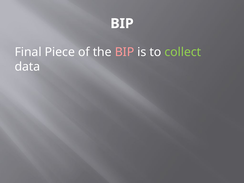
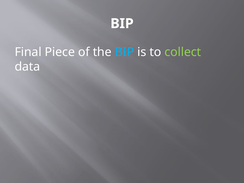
BIP at (125, 52) colour: pink -> light blue
